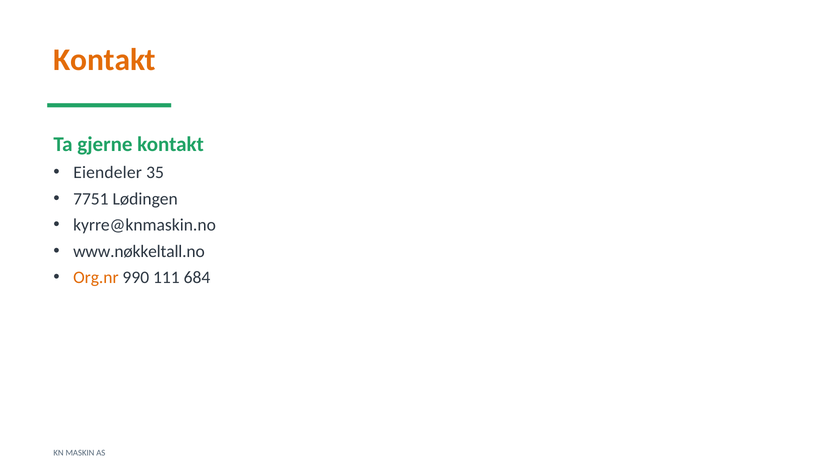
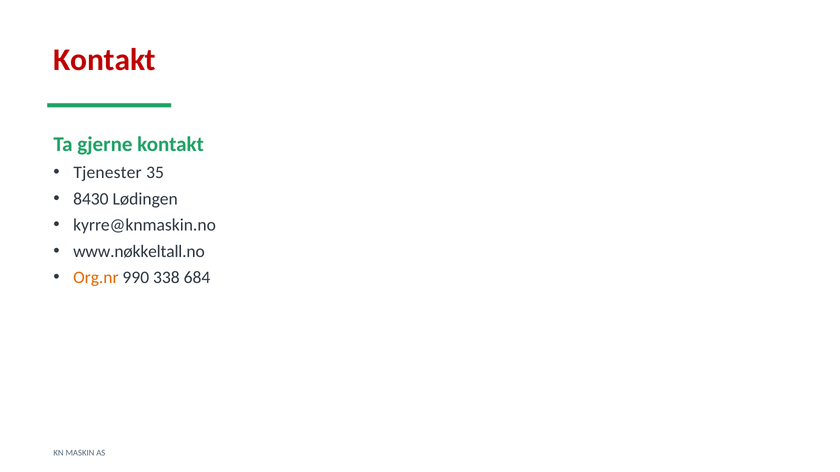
Kontakt at (105, 60) colour: orange -> red
Eiendeler: Eiendeler -> Tjenester
7751: 7751 -> 8430
111: 111 -> 338
